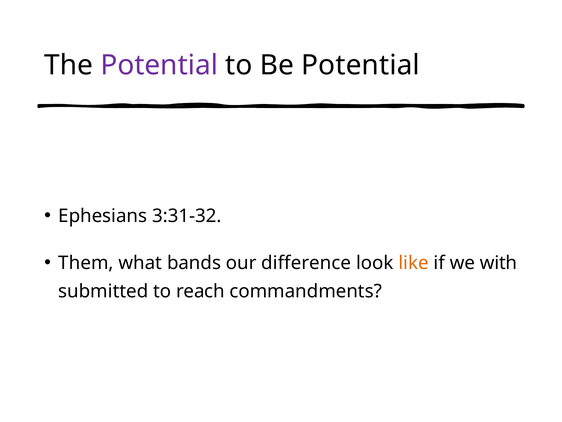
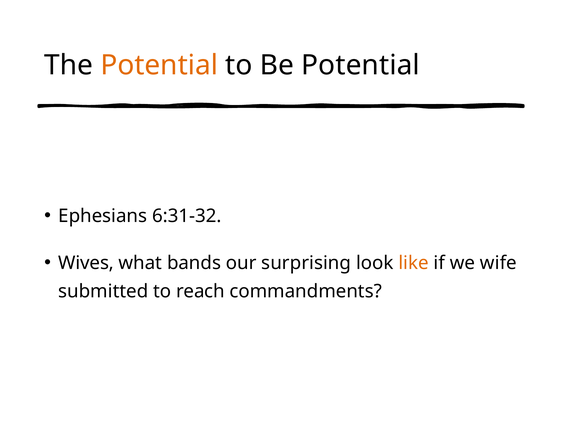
Potential at (159, 65) colour: purple -> orange
3:31-32: 3:31-32 -> 6:31-32
Them: Them -> Wives
difference: difference -> surprising
with: with -> wife
